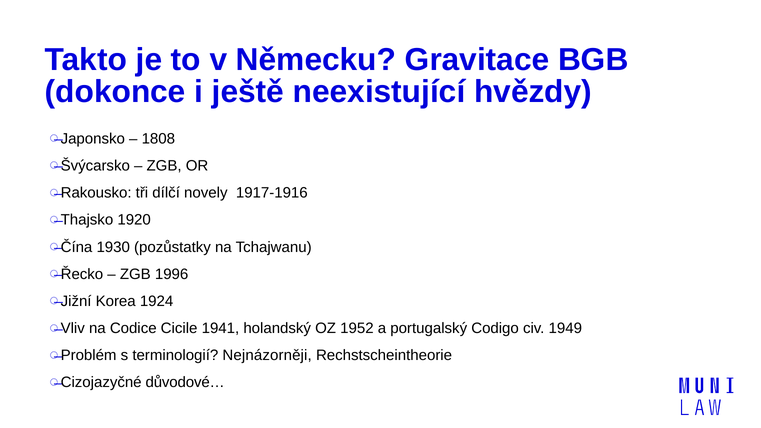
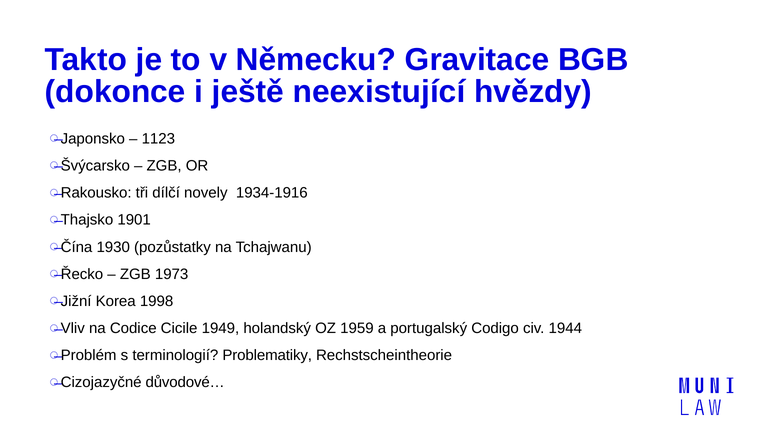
1808: 1808 -> 1123
1917-1916: 1917-1916 -> 1934-1916
1920: 1920 -> 1901
1996: 1996 -> 1973
1924: 1924 -> 1998
1941: 1941 -> 1949
1952: 1952 -> 1959
1949: 1949 -> 1944
Nejnázorněji: Nejnázorněji -> Problematiky
